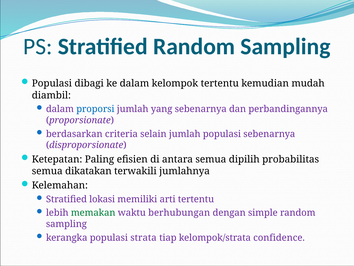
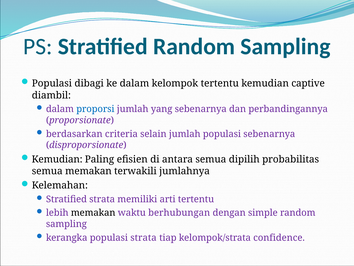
mudah: mudah -> captive
Ketepatan at (57, 159): Ketepatan -> Kemudian
semua dikatakan: dikatakan -> memakan
Stratified lokasi: lokasi -> strata
memakan at (93, 213) colour: green -> black
